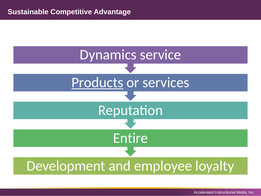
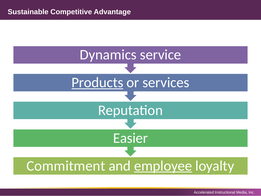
Entire: Entire -> Easier
Development: Development -> Commitment
employee underline: none -> present
